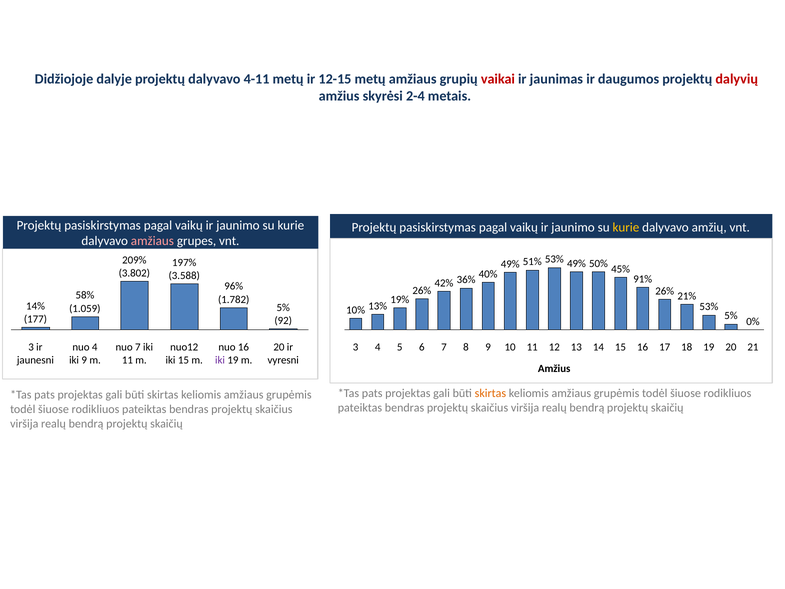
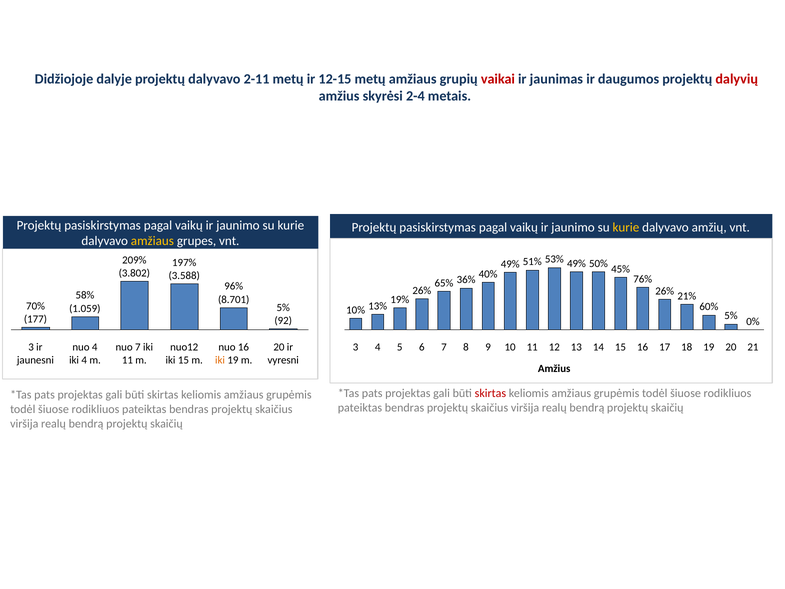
4-11: 4-11 -> 2-11
amžiaus at (152, 241) colour: pink -> yellow
91%: 91% -> 76%
42%: 42% -> 65%
1.782: 1.782 -> 8.701
14%: 14% -> 70%
53% at (709, 307): 53% -> 60%
iki 9: 9 -> 4
iki at (220, 360) colour: purple -> orange
skirtas at (490, 393) colour: orange -> red
